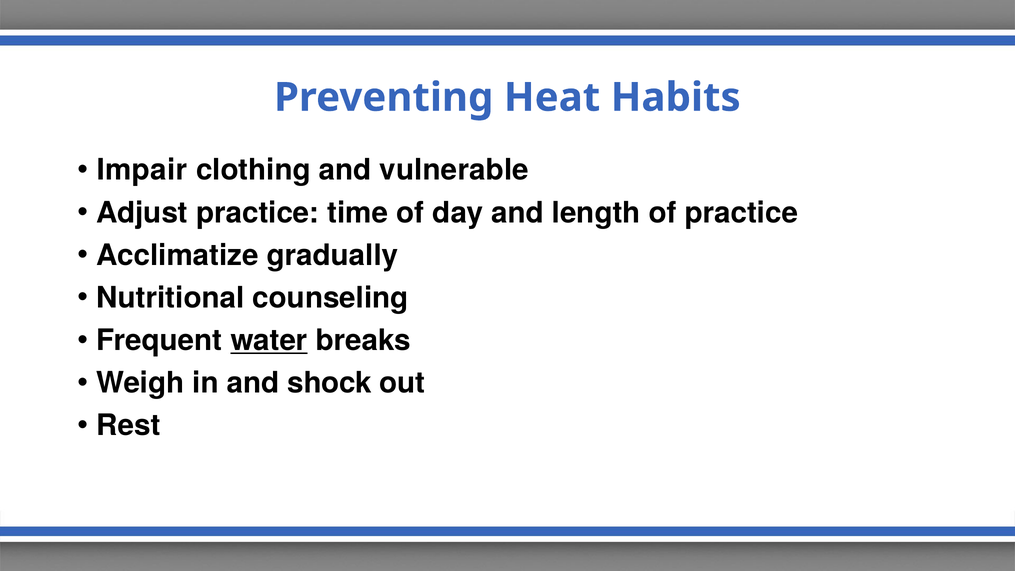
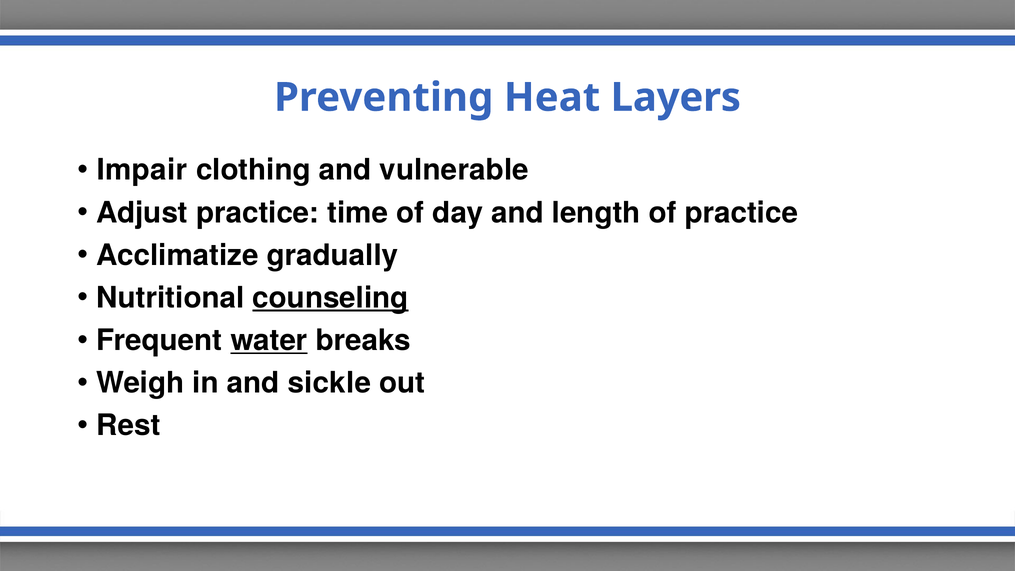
Habits: Habits -> Layers
counseling underline: none -> present
shock: shock -> sickle
